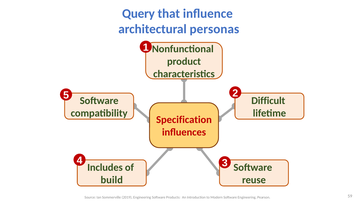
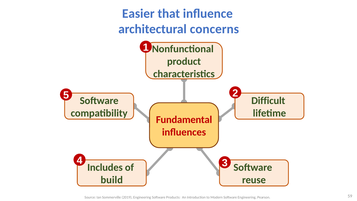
Query: Query -> Easier
personas: personas -> concerns
Specification: Specification -> Fundamental
